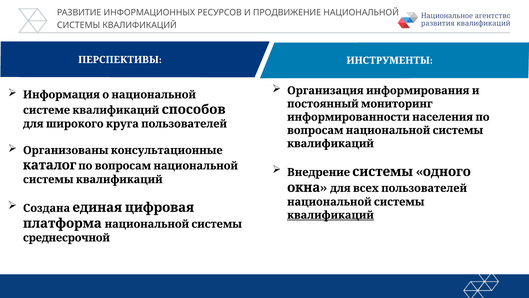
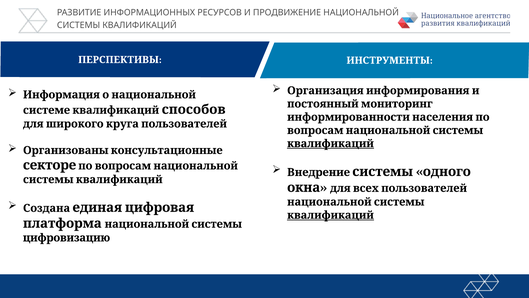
квалификаций at (331, 144) underline: none -> present
каталог: каталог -> секторе
среднесрочной: среднесрочной -> цифровизацию
